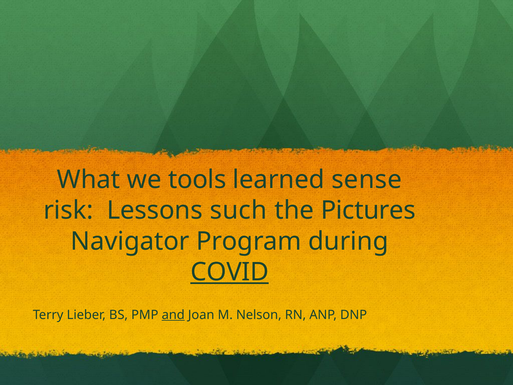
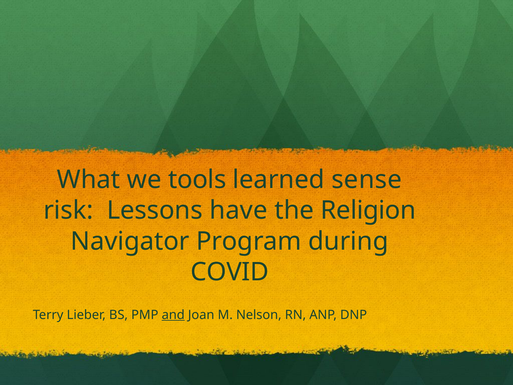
such: such -> have
Pictures: Pictures -> Religion
COVID underline: present -> none
